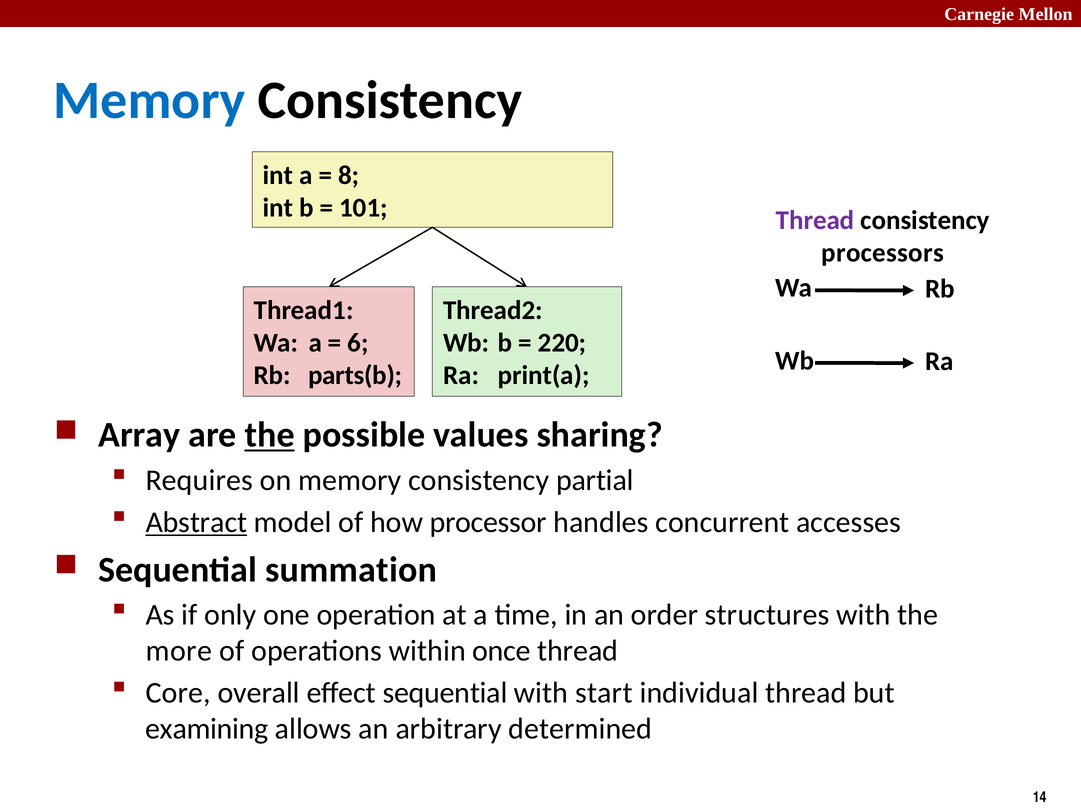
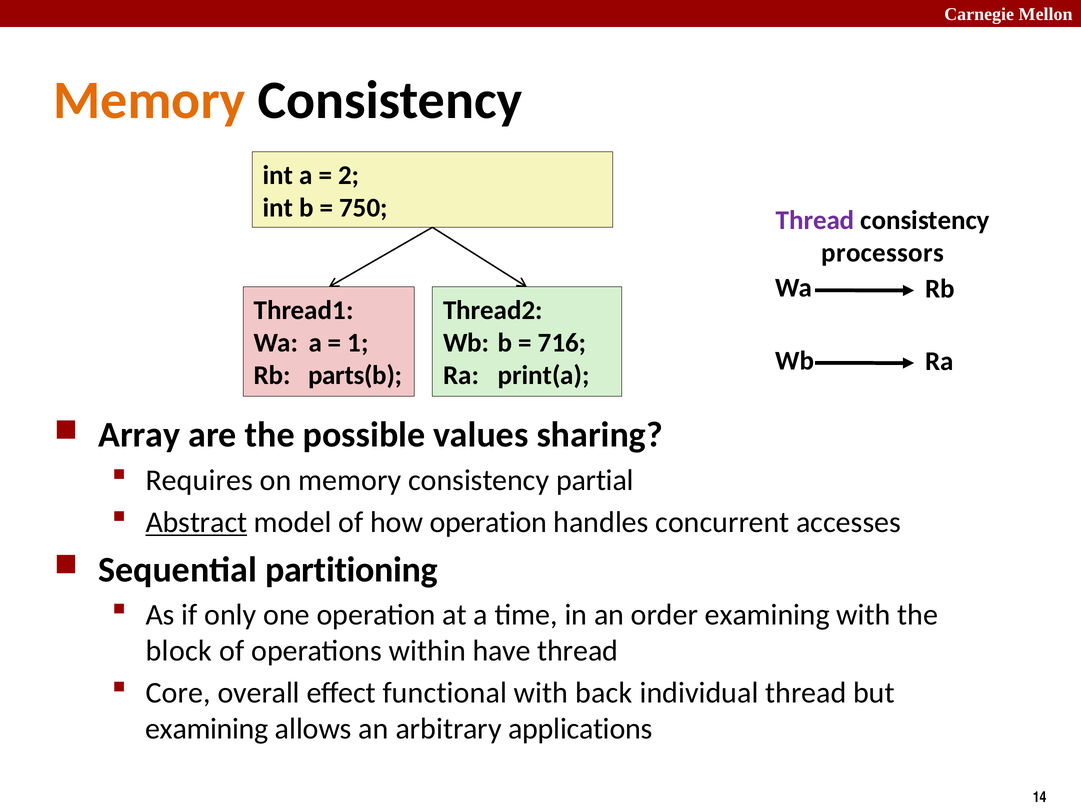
Memory at (149, 100) colour: blue -> orange
8: 8 -> 2
101: 101 -> 750
6: 6 -> 1
220: 220 -> 716
the at (270, 435) underline: present -> none
how processor: processor -> operation
summation: summation -> partitioning
order structures: structures -> examining
more: more -> block
once: once -> have
effect sequential: sequential -> functional
start: start -> back
determined: determined -> applications
